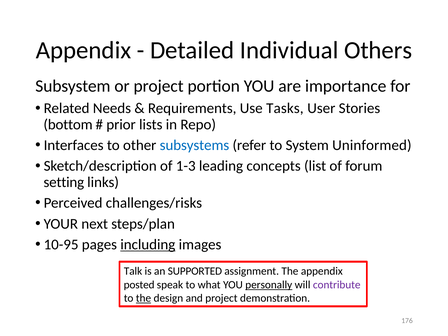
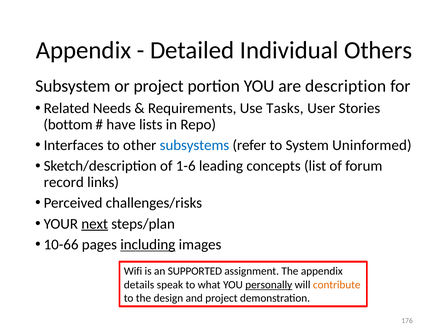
importance: importance -> description
prior: prior -> have
1-3: 1-3 -> 1-6
setting: setting -> record
next underline: none -> present
10-95: 10-95 -> 10-66
Talk: Talk -> Wifi
posted: posted -> details
contribute colour: purple -> orange
the at (143, 298) underline: present -> none
